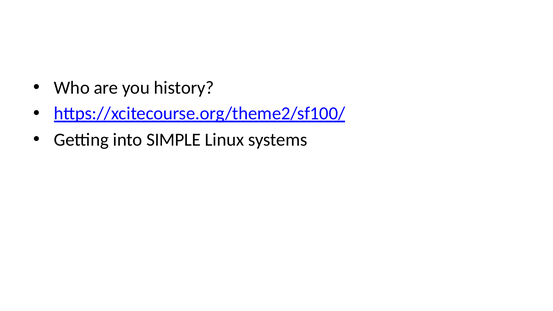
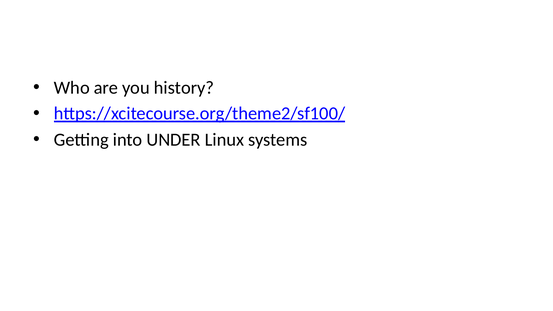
SIMPLE: SIMPLE -> UNDER
